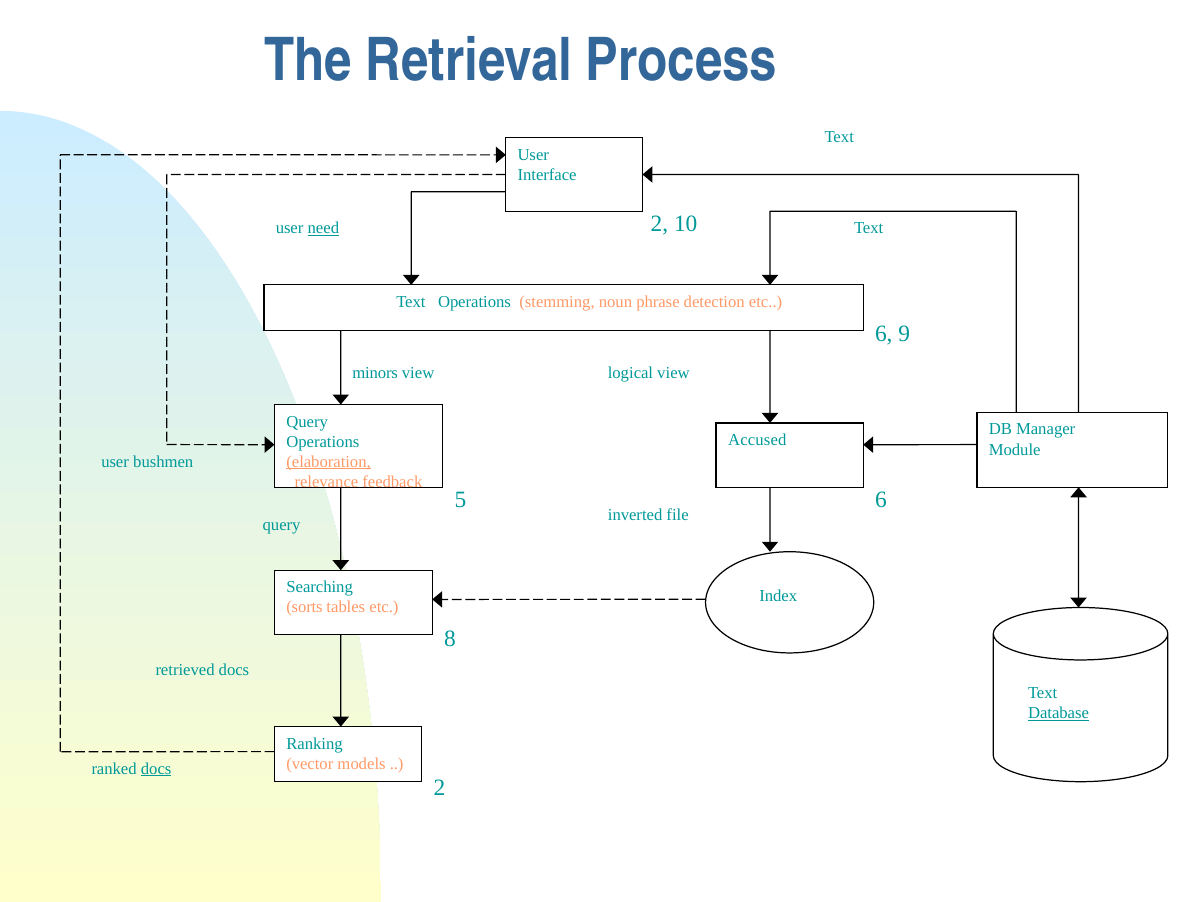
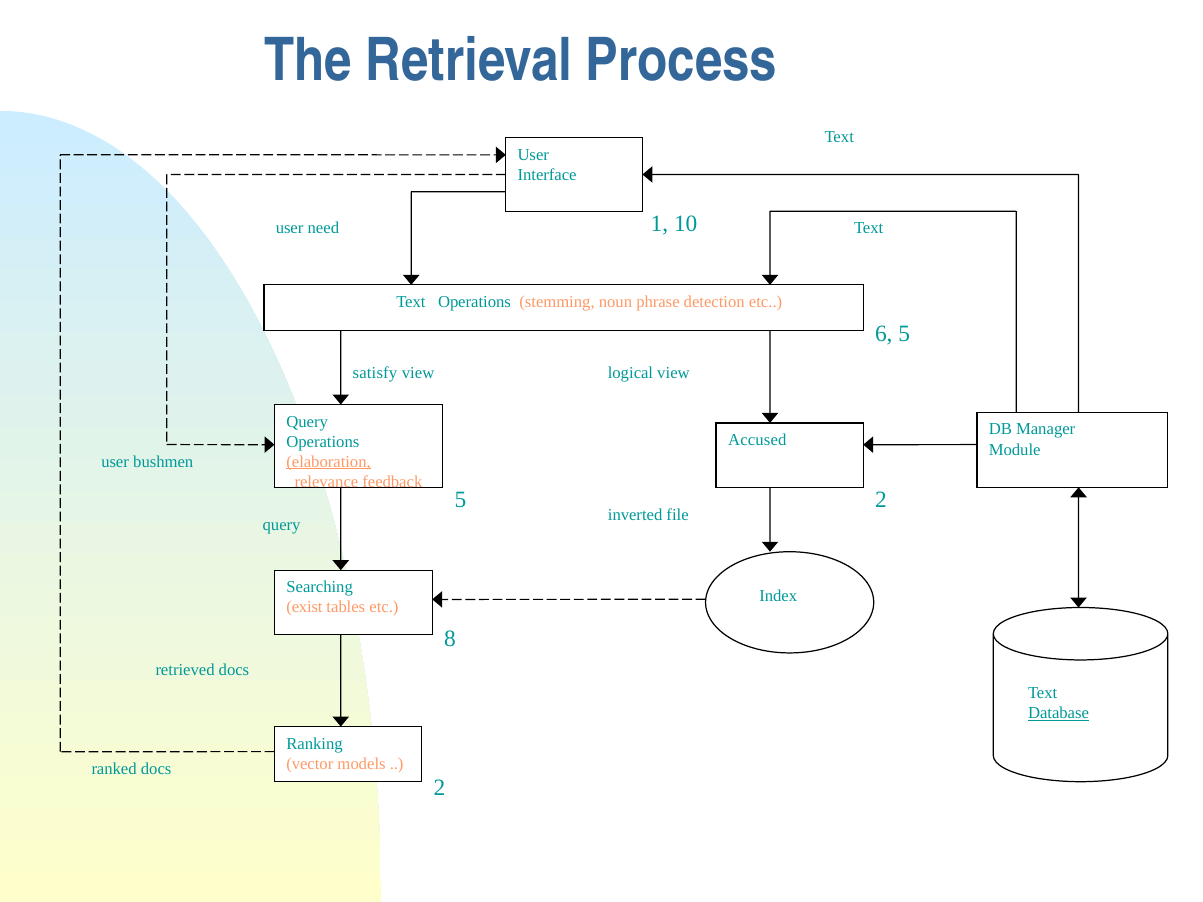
2 at (659, 224): 2 -> 1
need underline: present -> none
6 9: 9 -> 5
minors: minors -> satisfy
5 6: 6 -> 2
sorts: sorts -> exist
docs at (156, 769) underline: present -> none
